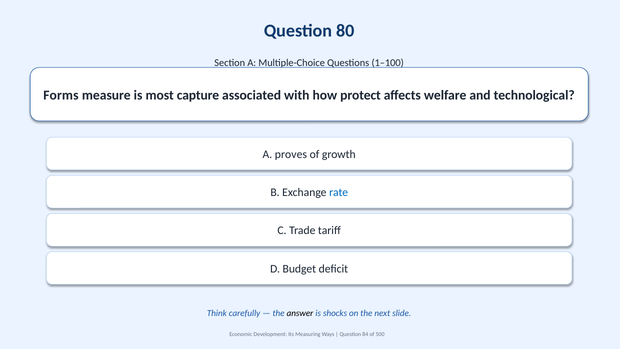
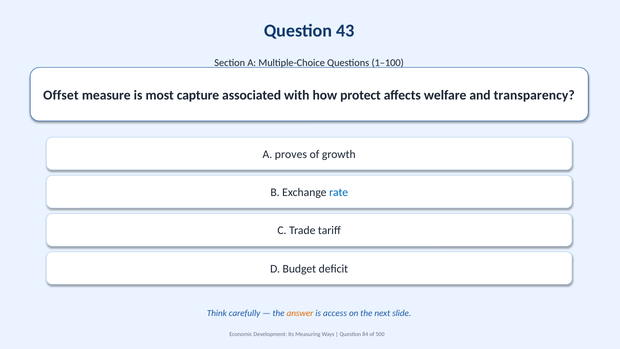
80: 80 -> 43
Forms: Forms -> Offset
technological: technological -> transparency
answer colour: black -> orange
shocks: shocks -> access
